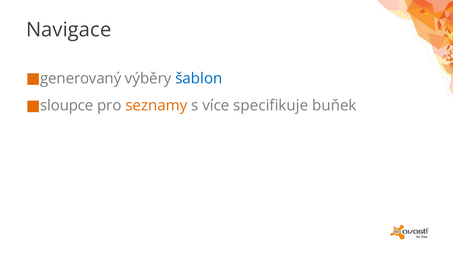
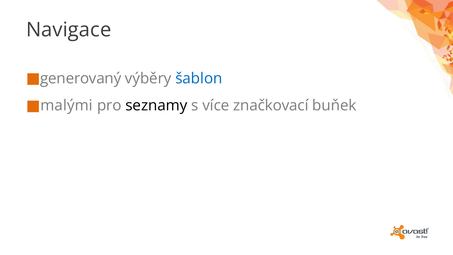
sloupce: sloupce -> malými
seznamy colour: orange -> black
specifikuje: specifikuje -> značkovací
